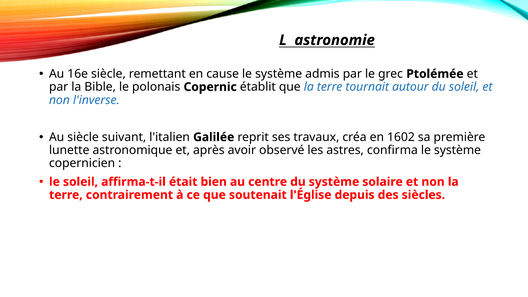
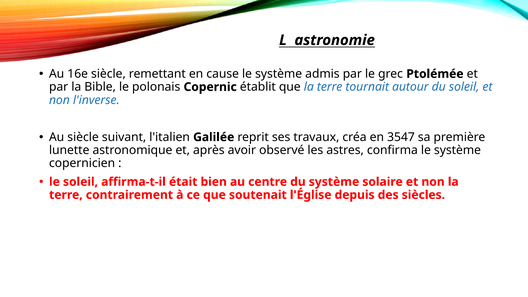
1602: 1602 -> 3547
